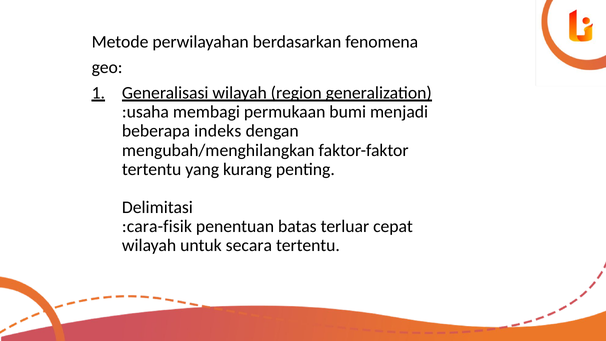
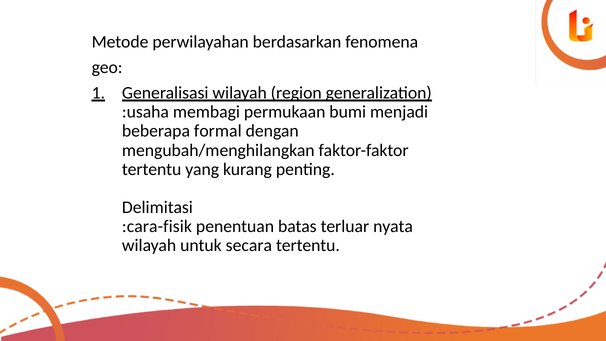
indeks: indeks -> formal
cepat: cepat -> nyata
